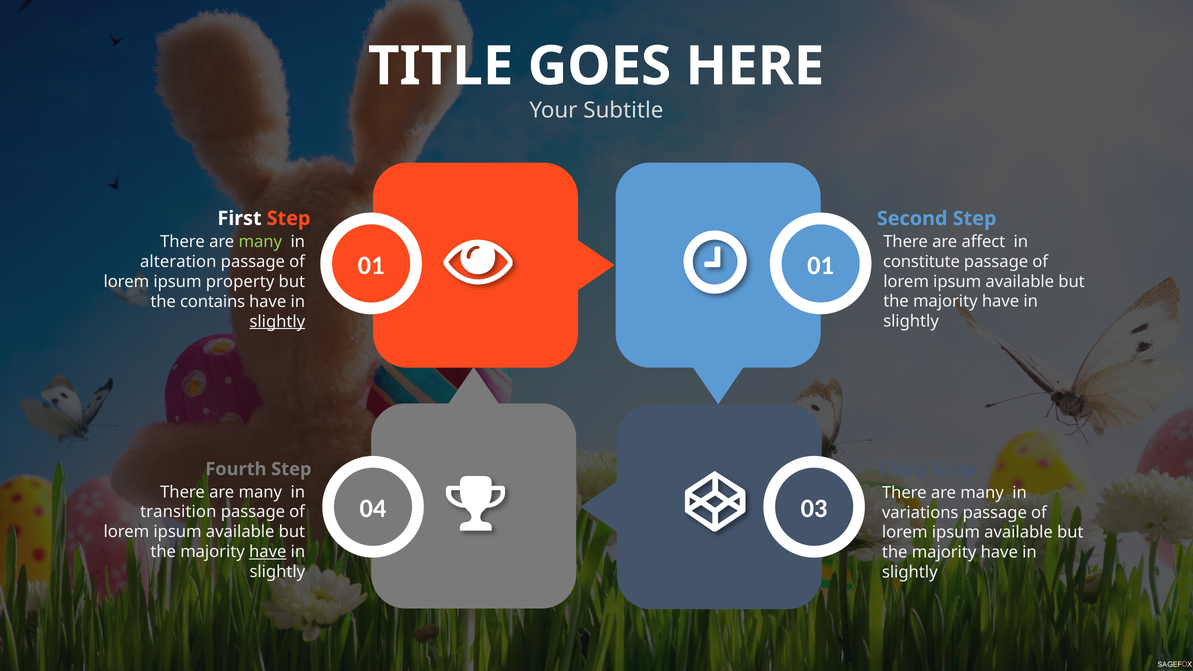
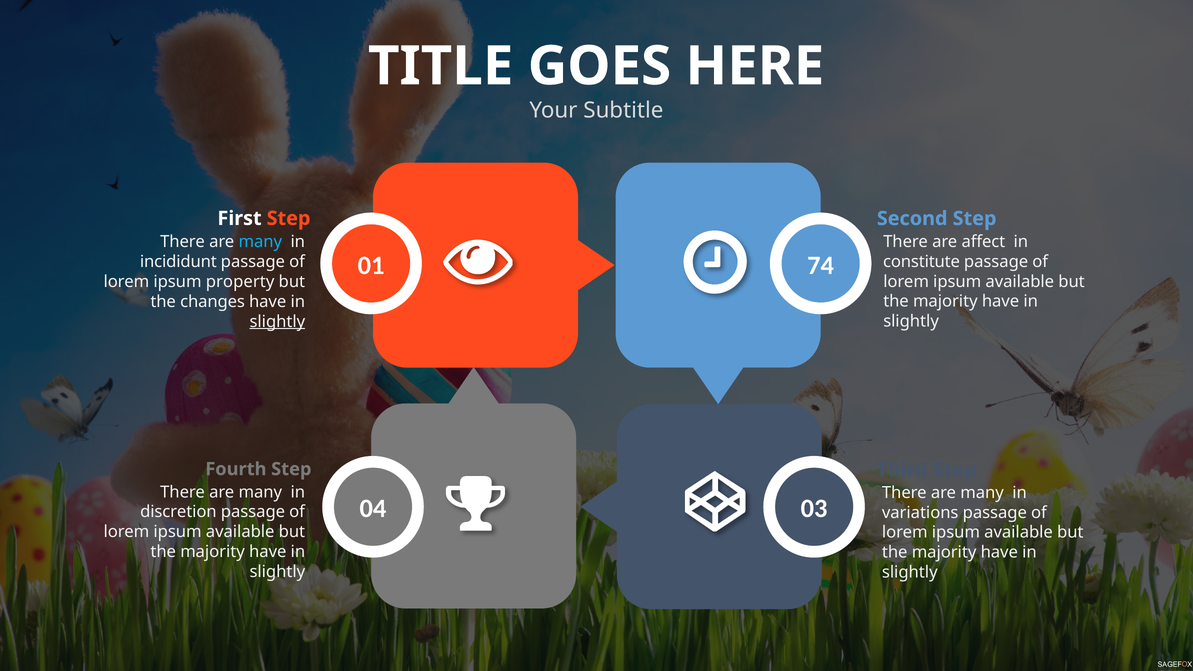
many at (260, 242) colour: light green -> light blue
01 01: 01 -> 74
alteration: alteration -> incididunt
contains: contains -> changes
transition: transition -> discretion
have at (268, 552) underline: present -> none
